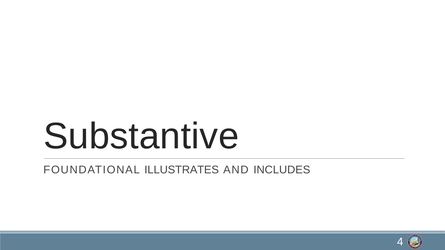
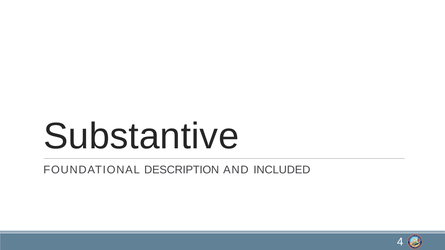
ILLUSTRATES: ILLUSTRATES -> DESCRIPTION
INCLUDES: INCLUDES -> INCLUDED
